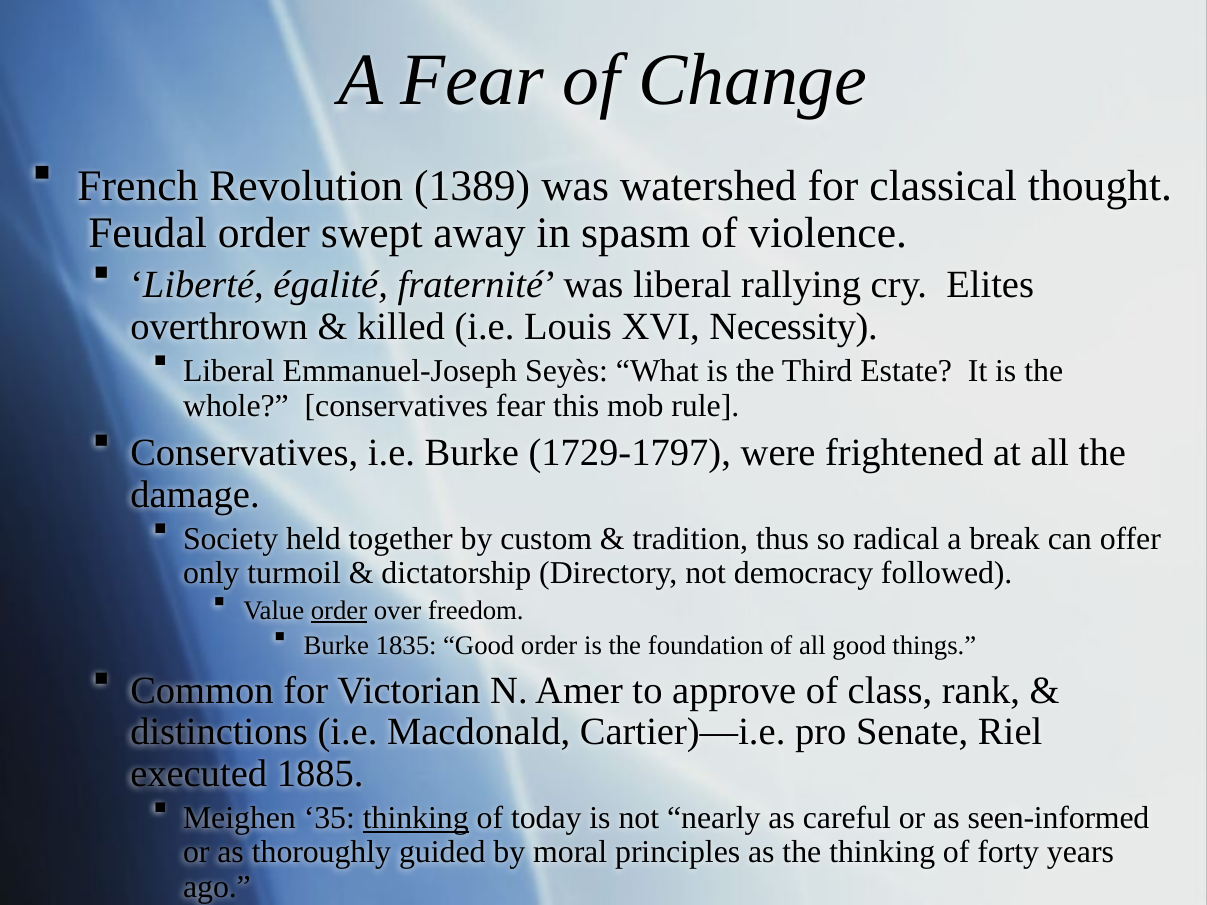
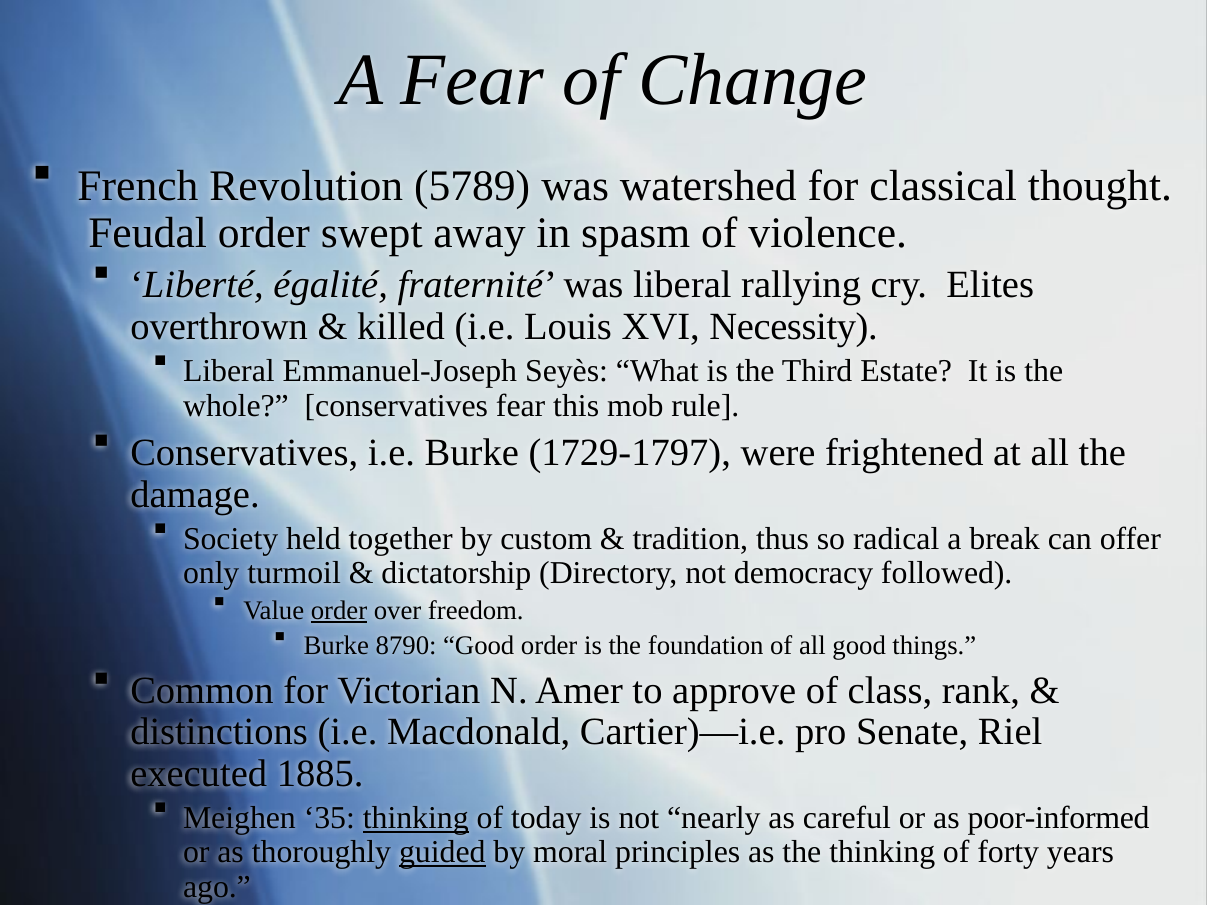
1389: 1389 -> 5789
1835: 1835 -> 8790
seen-informed: seen-informed -> poor-informed
guided underline: none -> present
